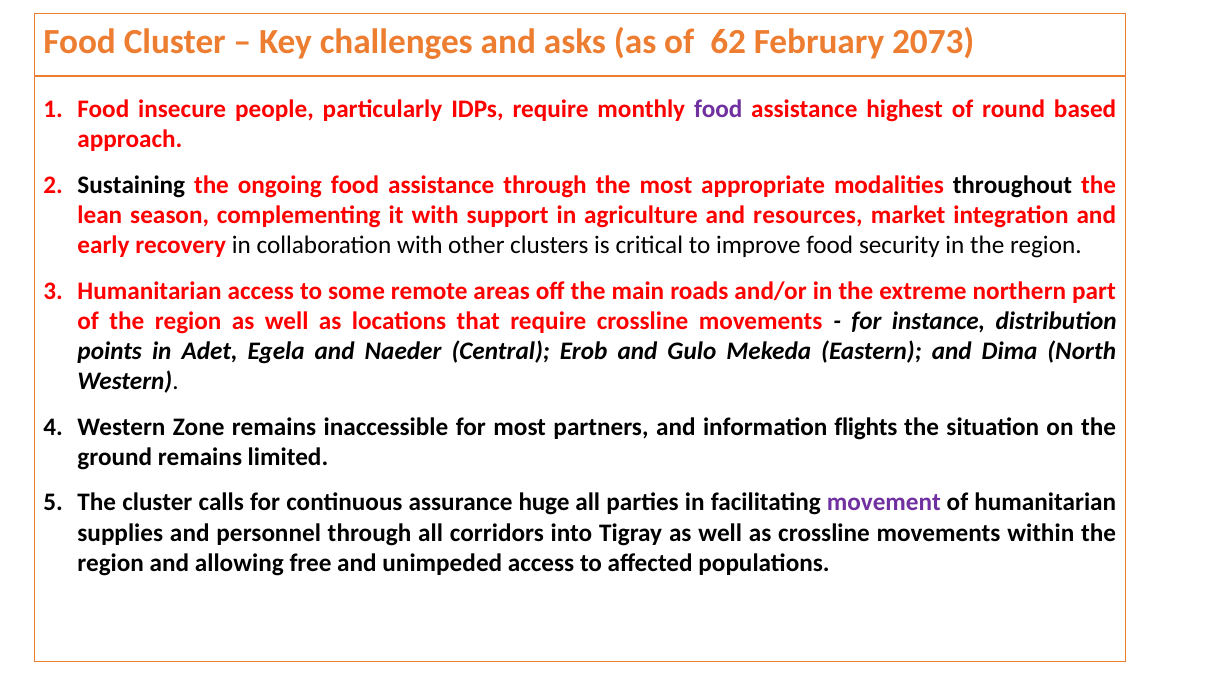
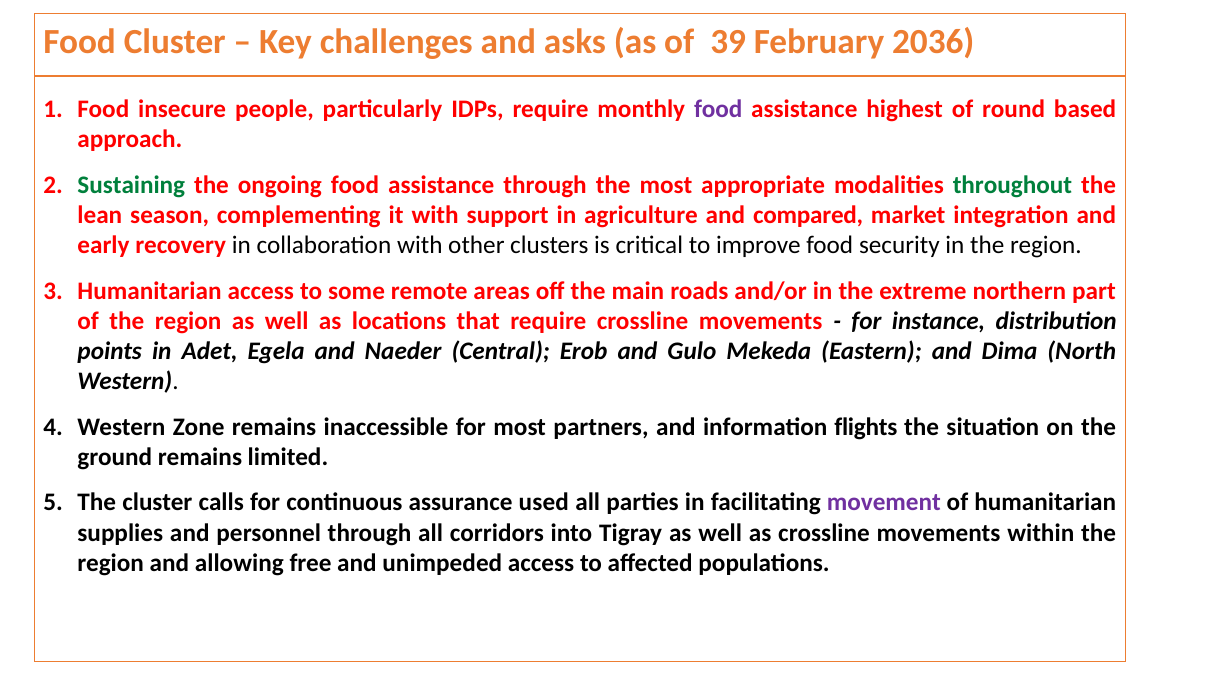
62: 62 -> 39
2073: 2073 -> 2036
Sustaining colour: black -> green
throughout colour: black -> green
resources: resources -> compared
huge: huge -> used
